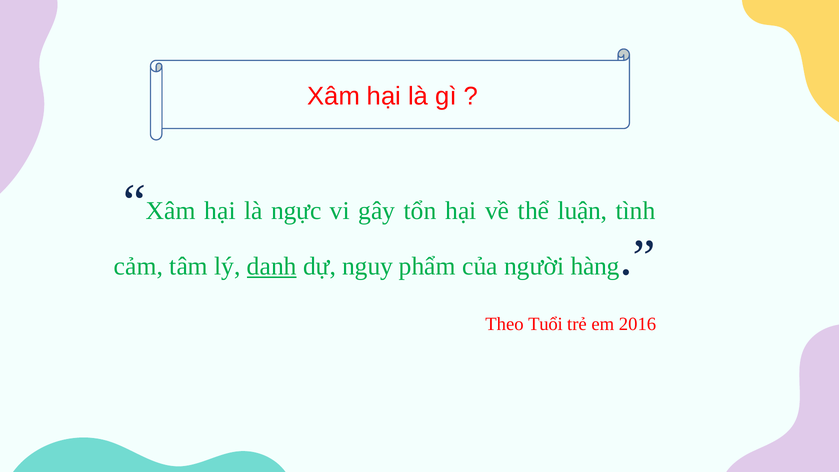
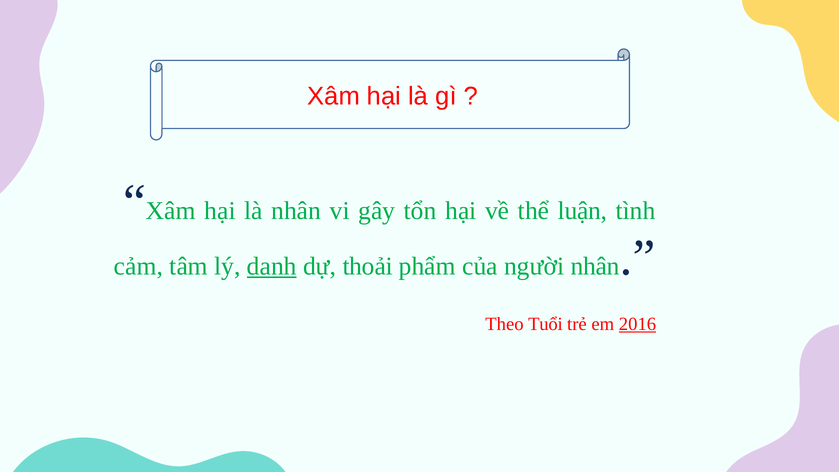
là ngực: ngực -> nhân
nguy: nguy -> thoải
người hàng: hàng -> nhân
2016 underline: none -> present
